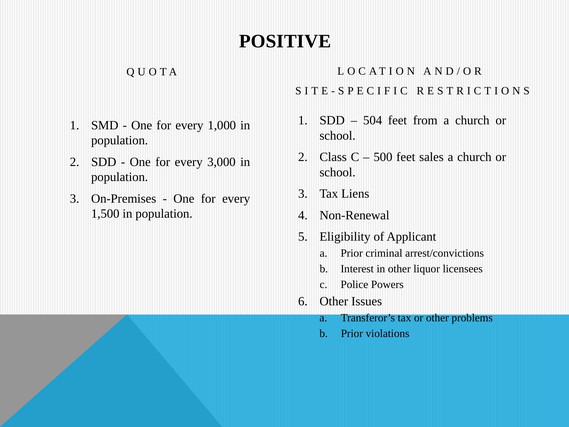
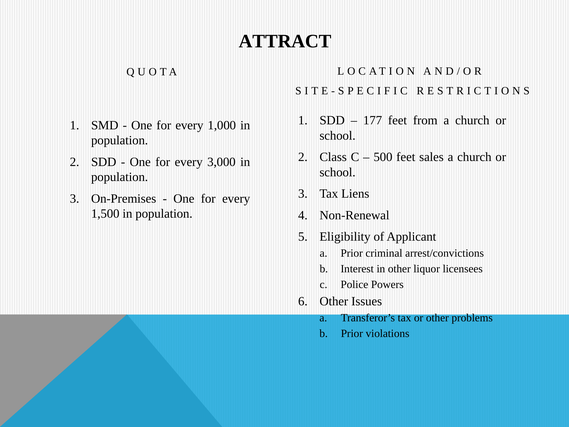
POSITIVE: POSITIVE -> ATTRACT
504: 504 -> 177
